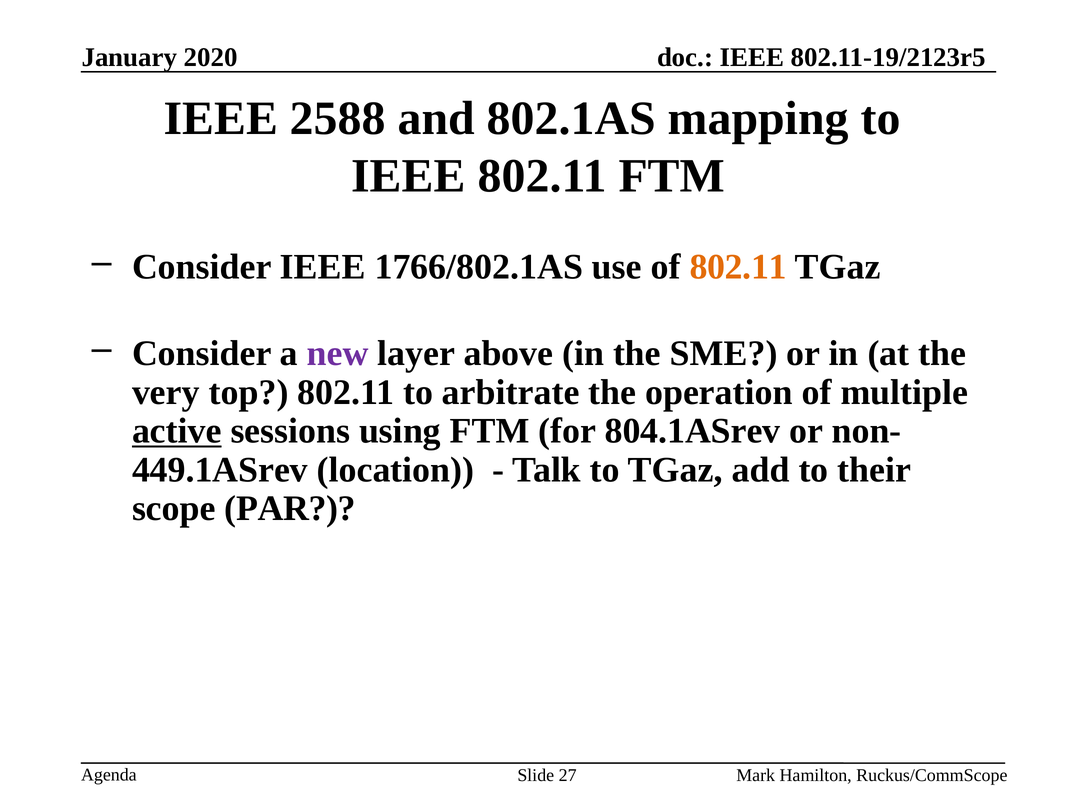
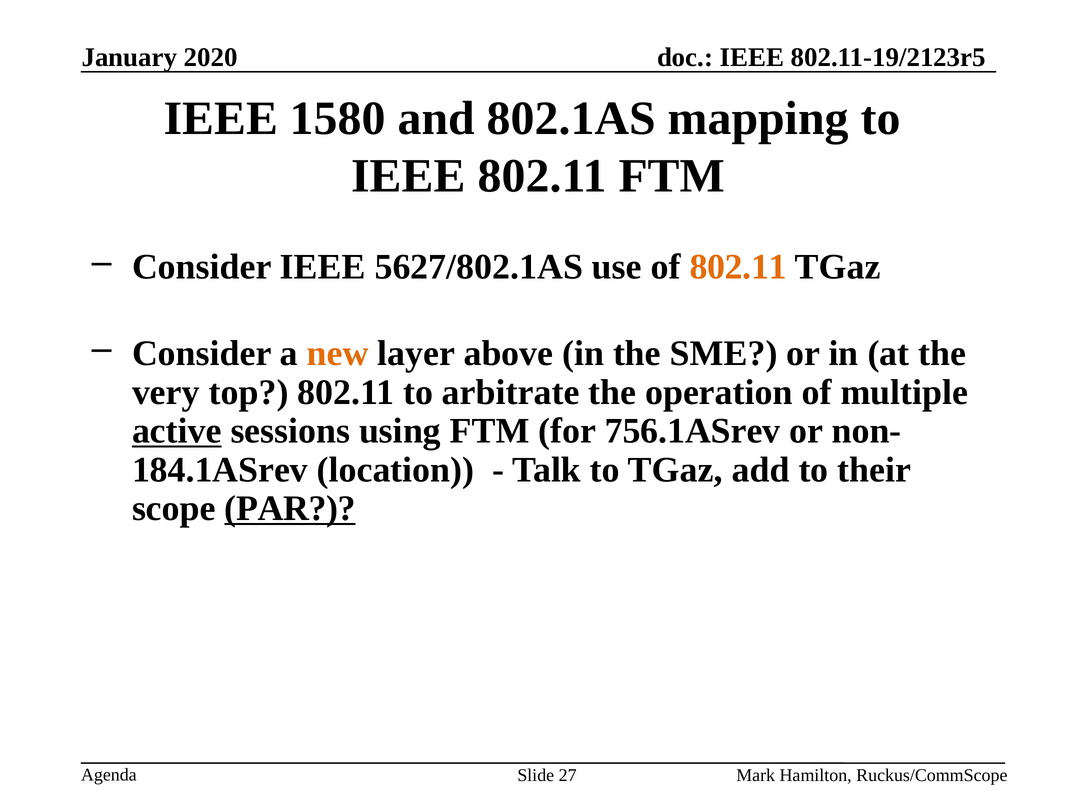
2588: 2588 -> 1580
1766/802.1AS: 1766/802.1AS -> 5627/802.1AS
new colour: purple -> orange
804.1ASrev: 804.1ASrev -> 756.1ASrev
449.1ASrev: 449.1ASrev -> 184.1ASrev
PAR underline: none -> present
